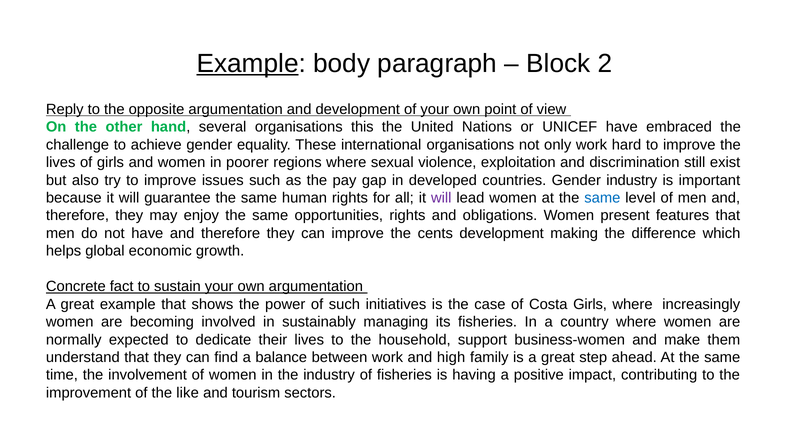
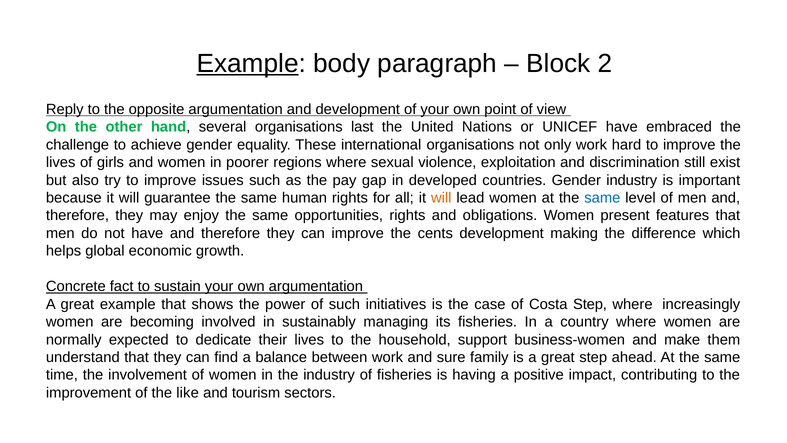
this: this -> last
will at (441, 198) colour: purple -> orange
Costa Girls: Girls -> Step
high: high -> sure
